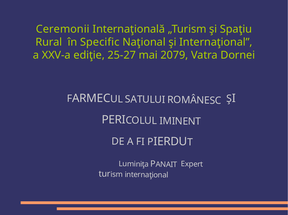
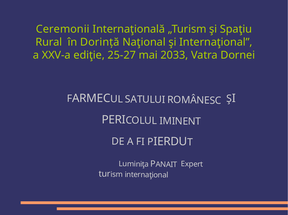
Specific: Specific -> Dorință
2079: 2079 -> 2033
